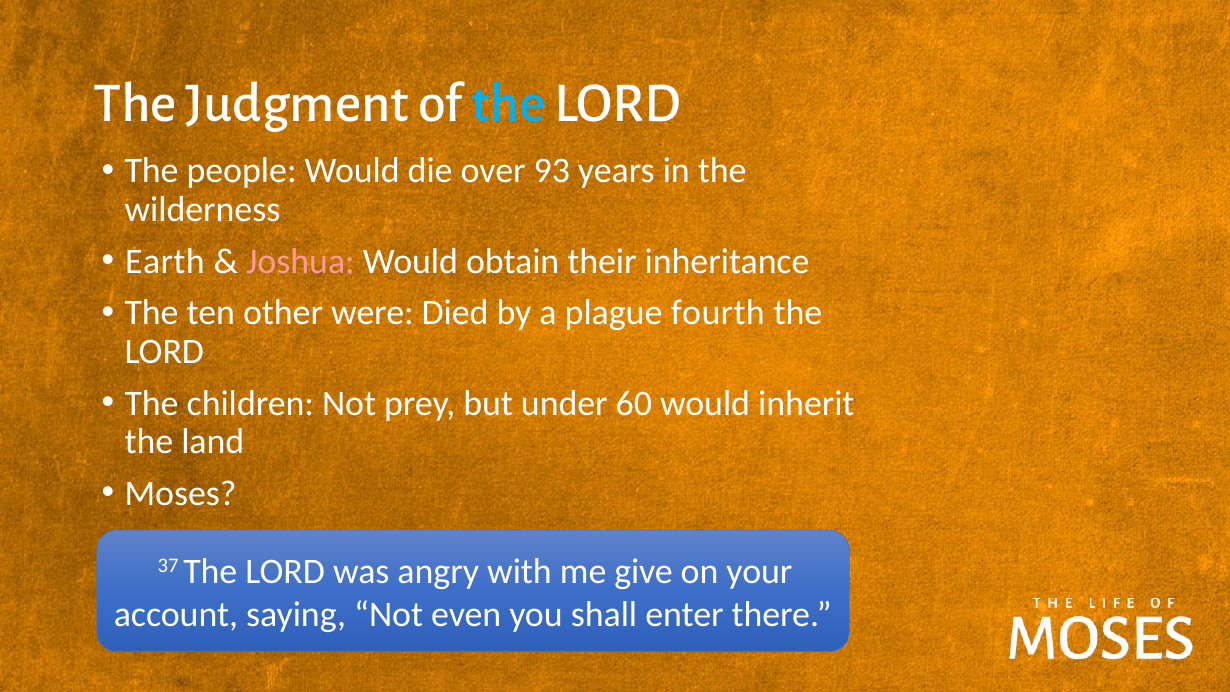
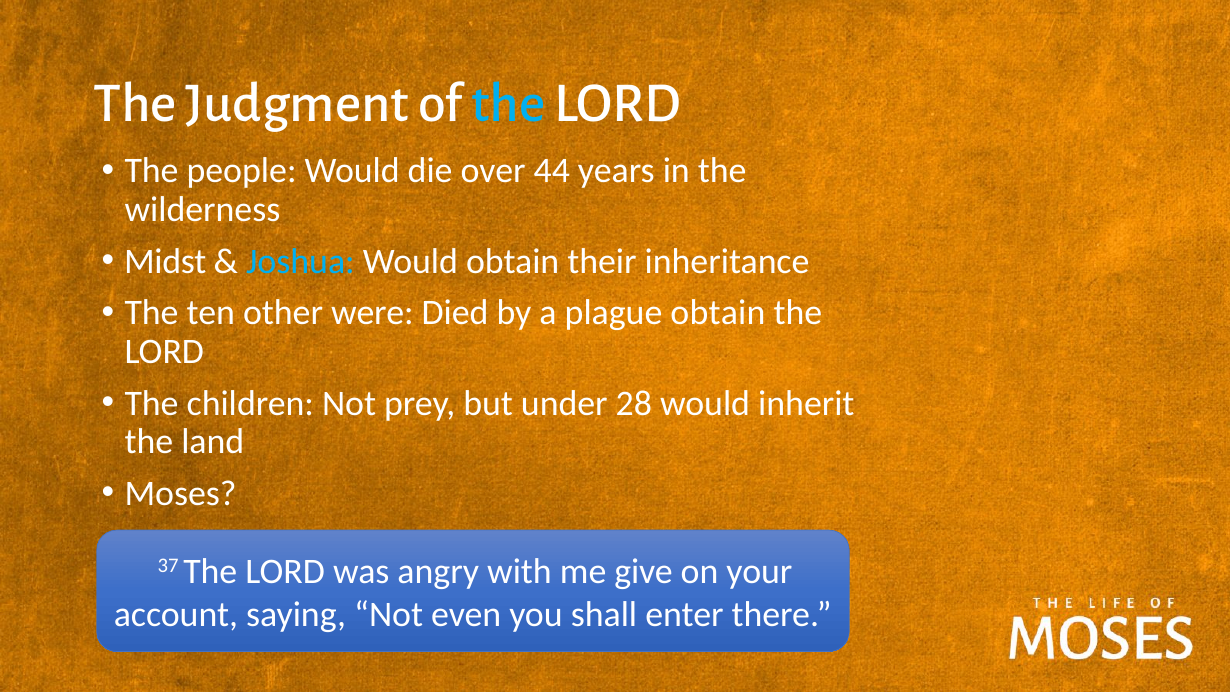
93: 93 -> 44
Earth: Earth -> Midst
Joshua colour: pink -> light blue
plague fourth: fourth -> obtain
60: 60 -> 28
